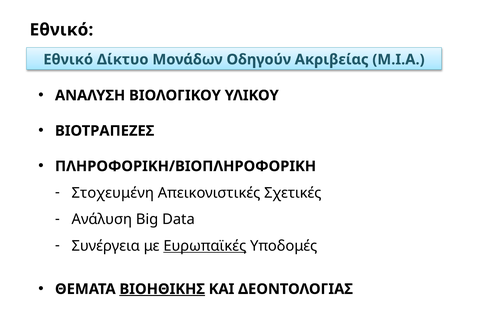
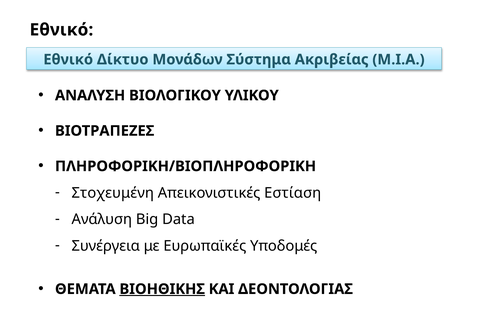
Οδηγούν: Οδηγούν -> Σύστημα
Σχετικές: Σχετικές -> Εστίαση
Ευρωπαϊκές underline: present -> none
